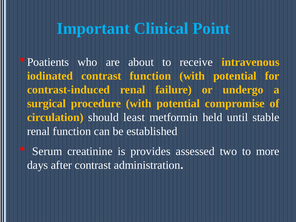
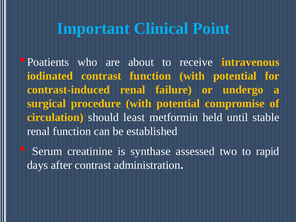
provides: provides -> synthase
more: more -> rapid
